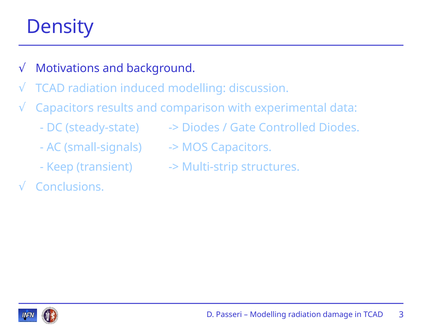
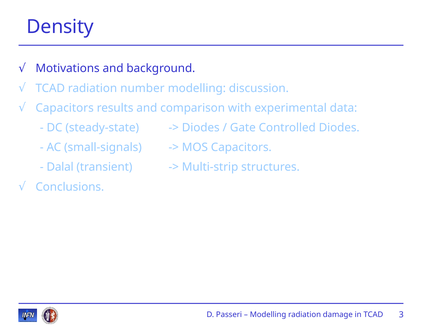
induced: induced -> number
Keep: Keep -> Dalal
